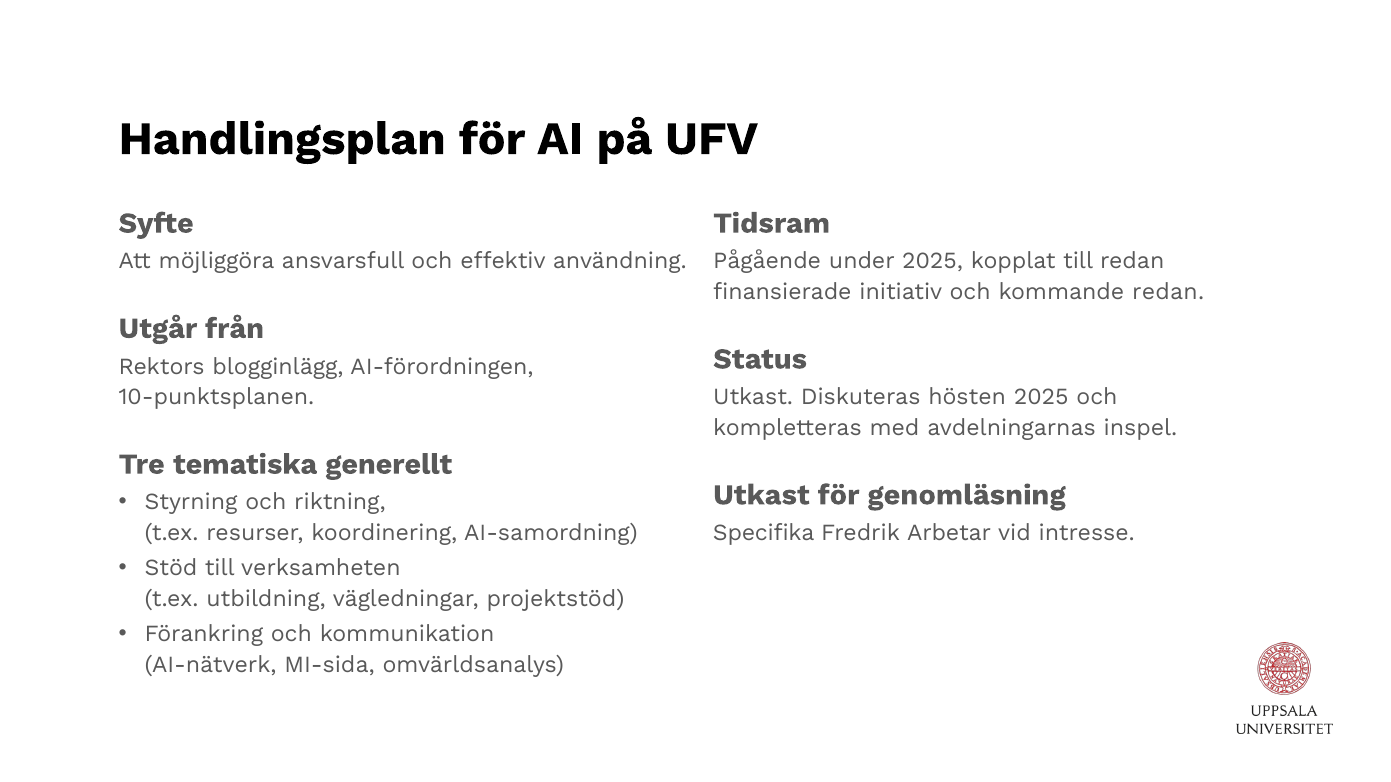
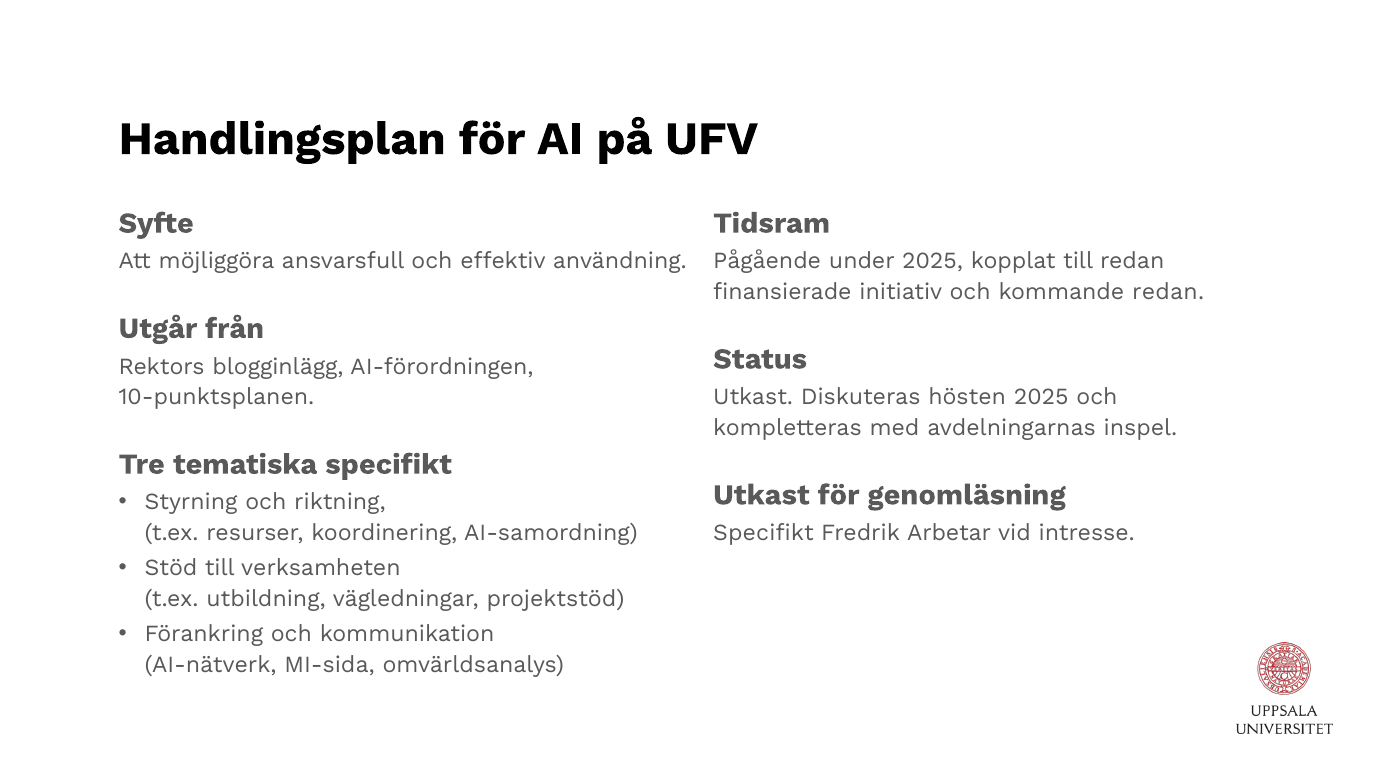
tematiska generellt: generellt -> specifikt
Specifika at (764, 533): Specifika -> Specifikt
